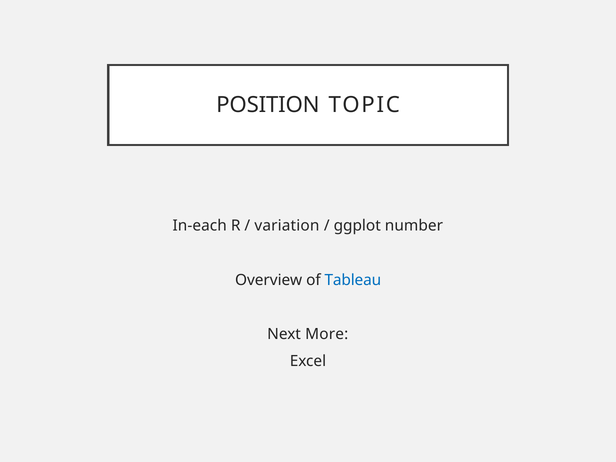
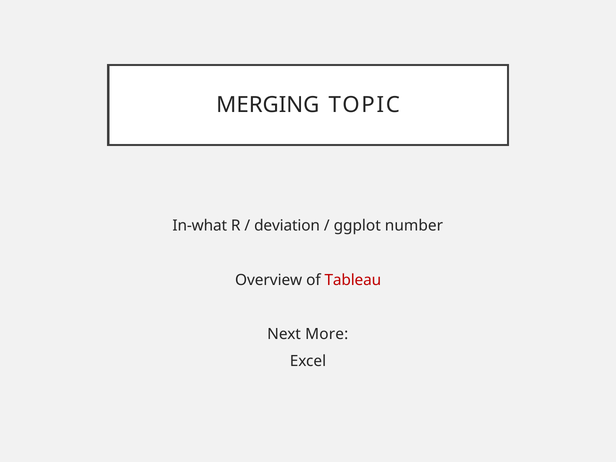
POSITION: POSITION -> MERGING
In-each: In-each -> In-what
variation: variation -> deviation
Tableau colour: blue -> red
